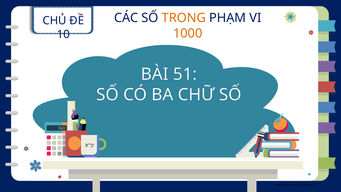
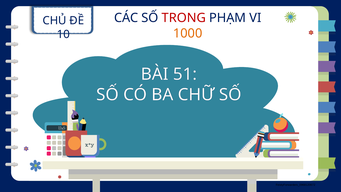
TRONG colour: orange -> red
